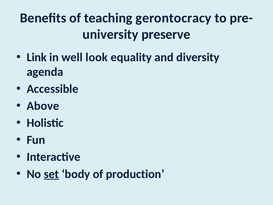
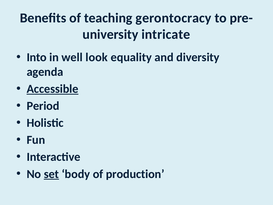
preserve: preserve -> intricate
Link: Link -> Into
Accessible underline: none -> present
Above: Above -> Period
